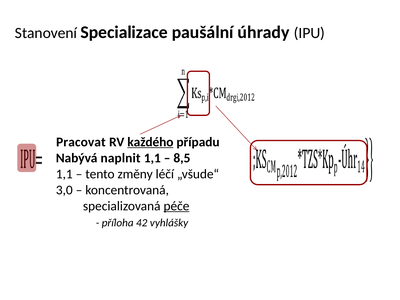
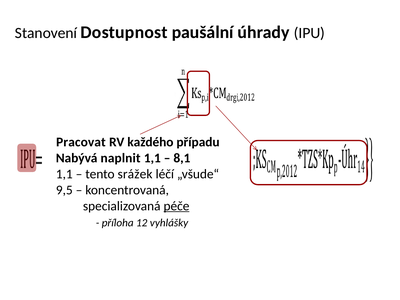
Specializace: Specializace -> Dostupnost
každého underline: present -> none
8,5: 8,5 -> 8,1
změny: změny -> srážek
3,0: 3,0 -> 9,5
42: 42 -> 12
